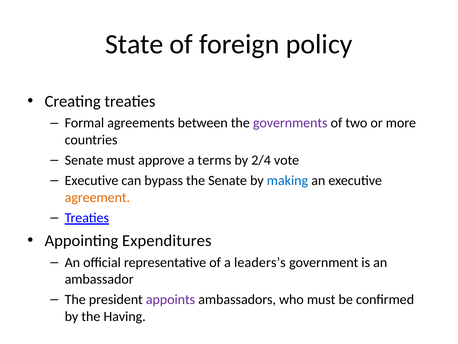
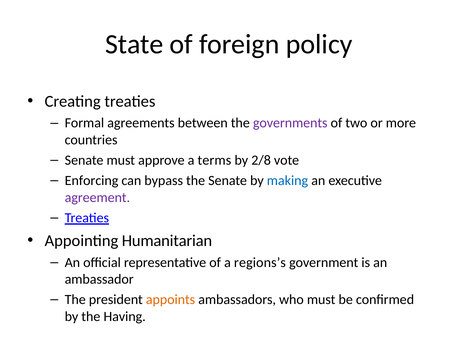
2/4: 2/4 -> 2/8
Executive at (92, 180): Executive -> Enforcing
agreement colour: orange -> purple
Expenditures: Expenditures -> Humanitarian
leaders’s: leaders’s -> regions’s
appoints colour: purple -> orange
